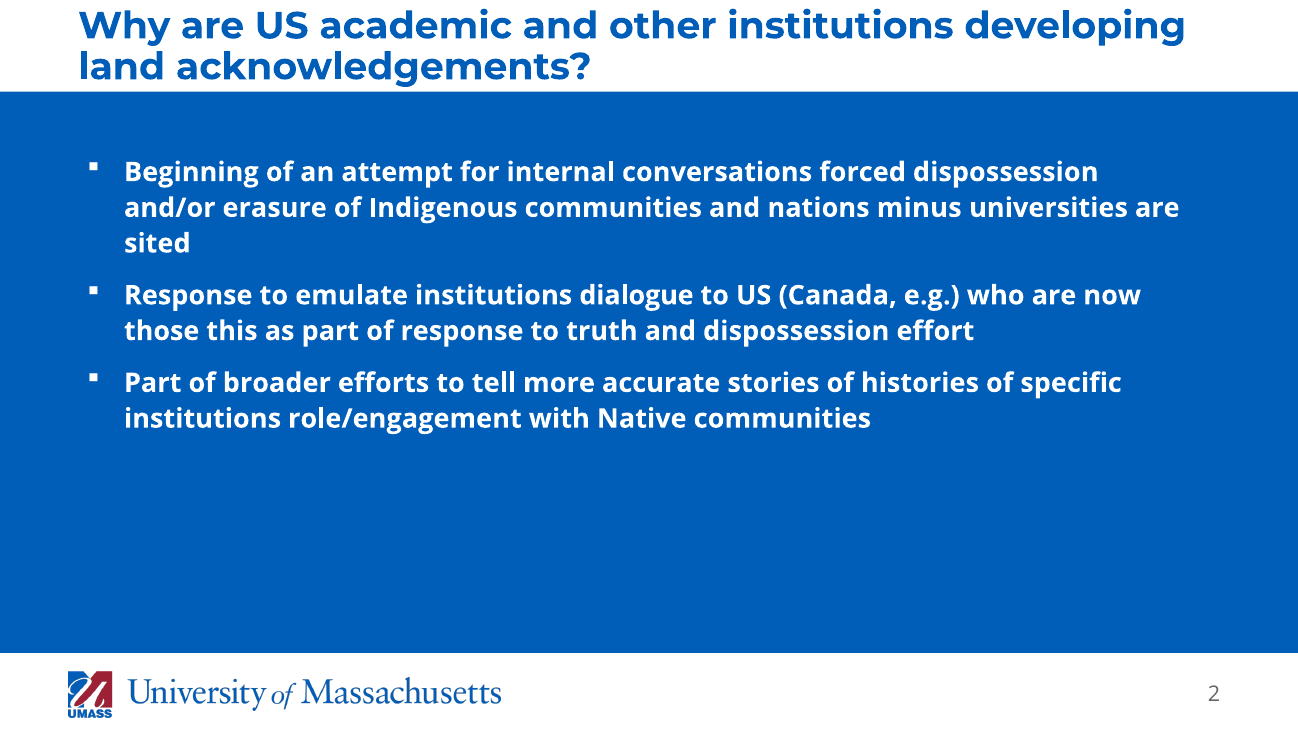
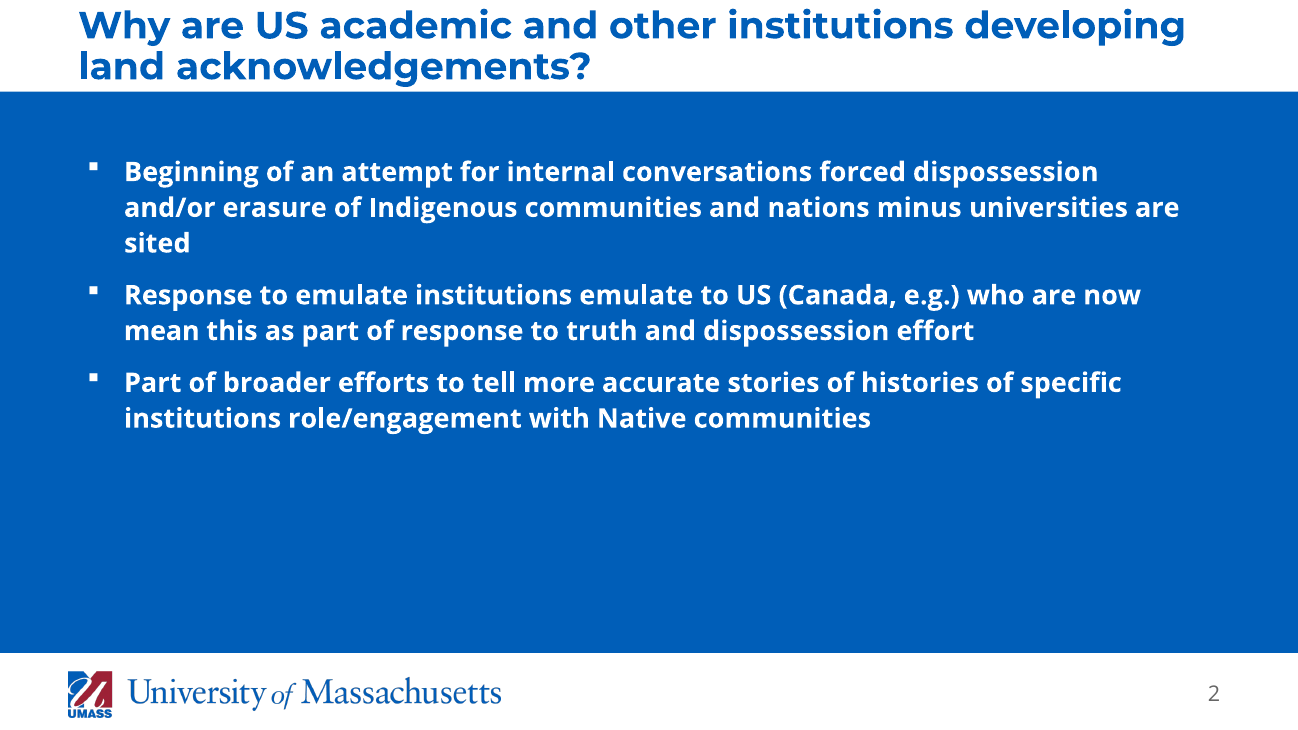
institutions dialogue: dialogue -> emulate
those: those -> mean
